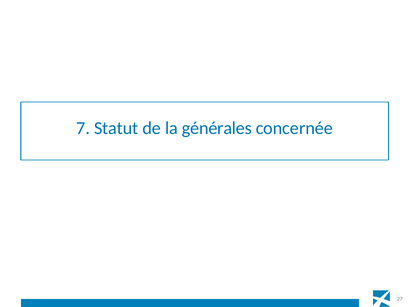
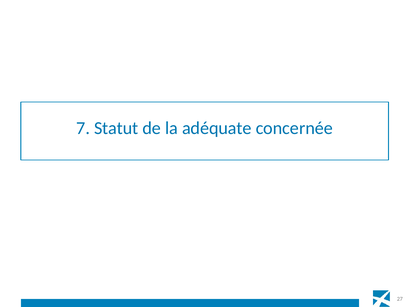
générales: générales -> adéquate
